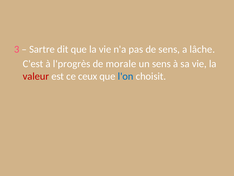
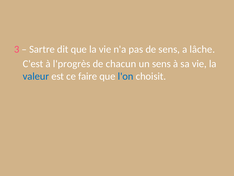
morale: morale -> chacun
valeur colour: red -> blue
ceux: ceux -> faire
